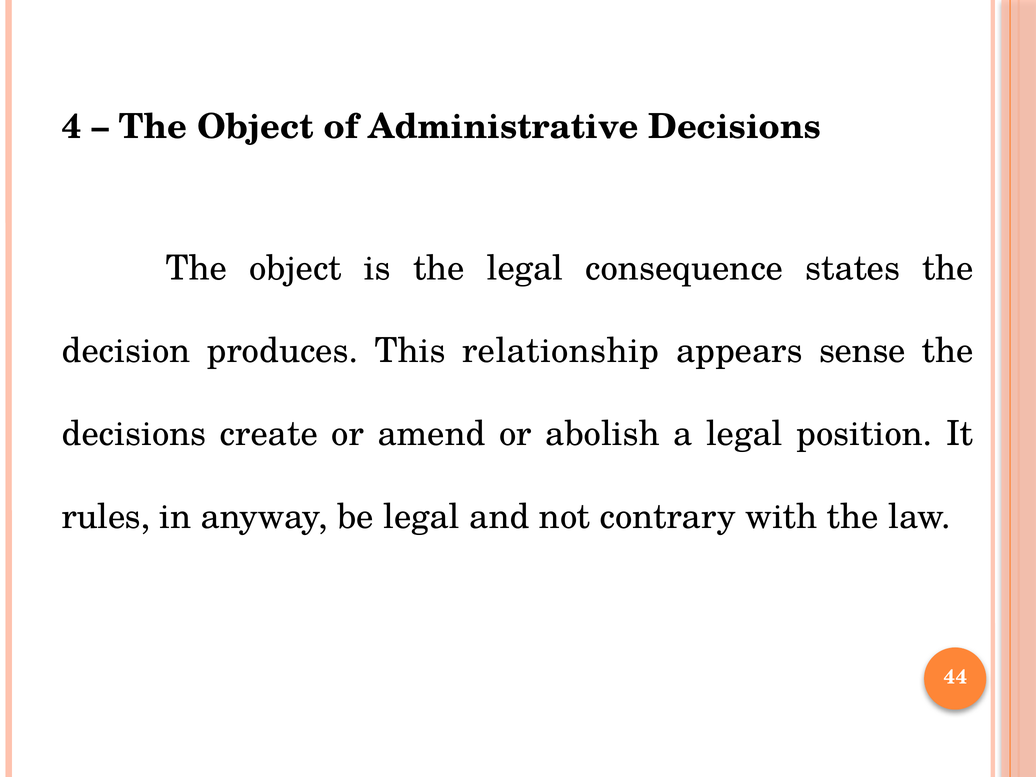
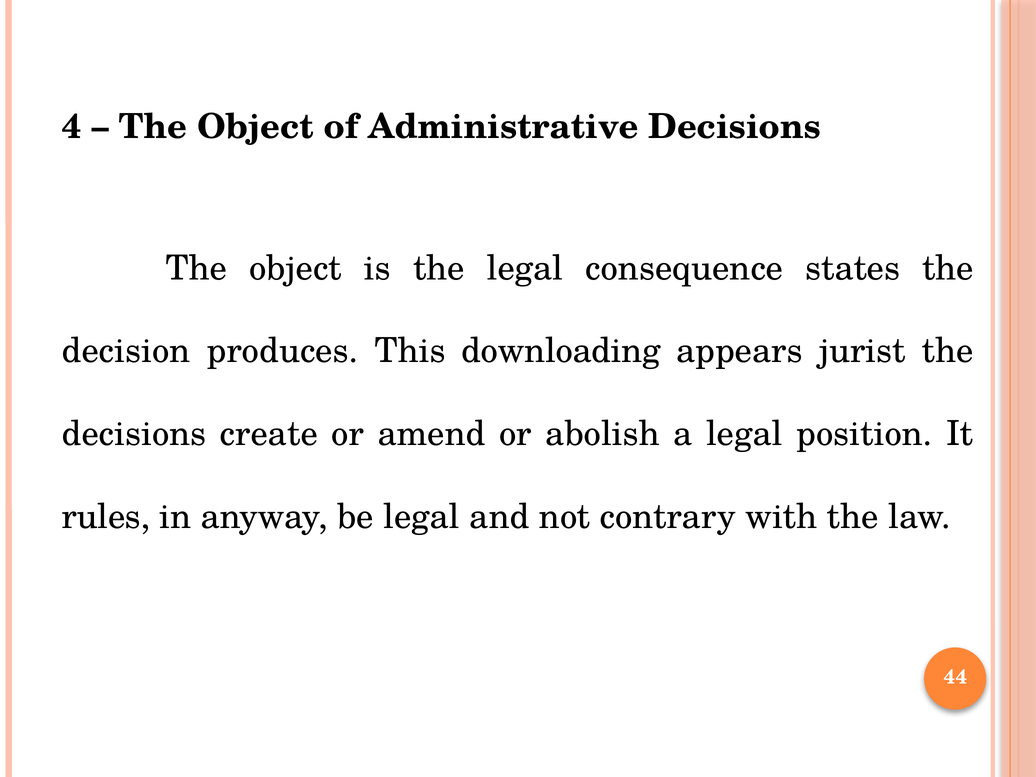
relationship: relationship -> downloading
sense: sense -> jurist
